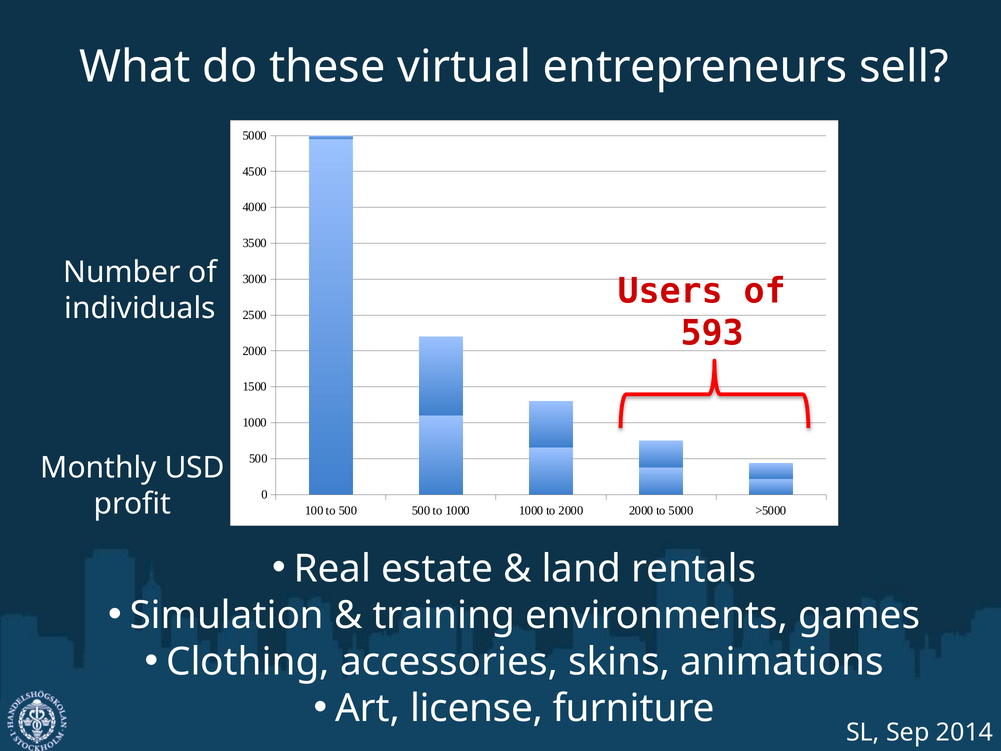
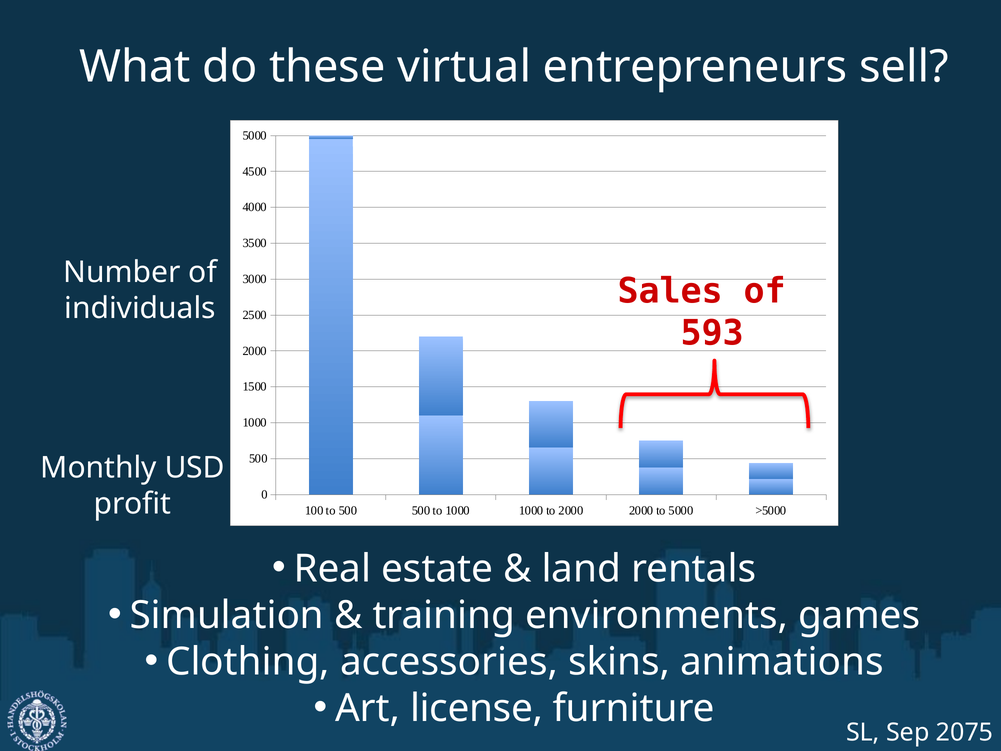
Users: Users -> Sales
2014: 2014 -> 2075
